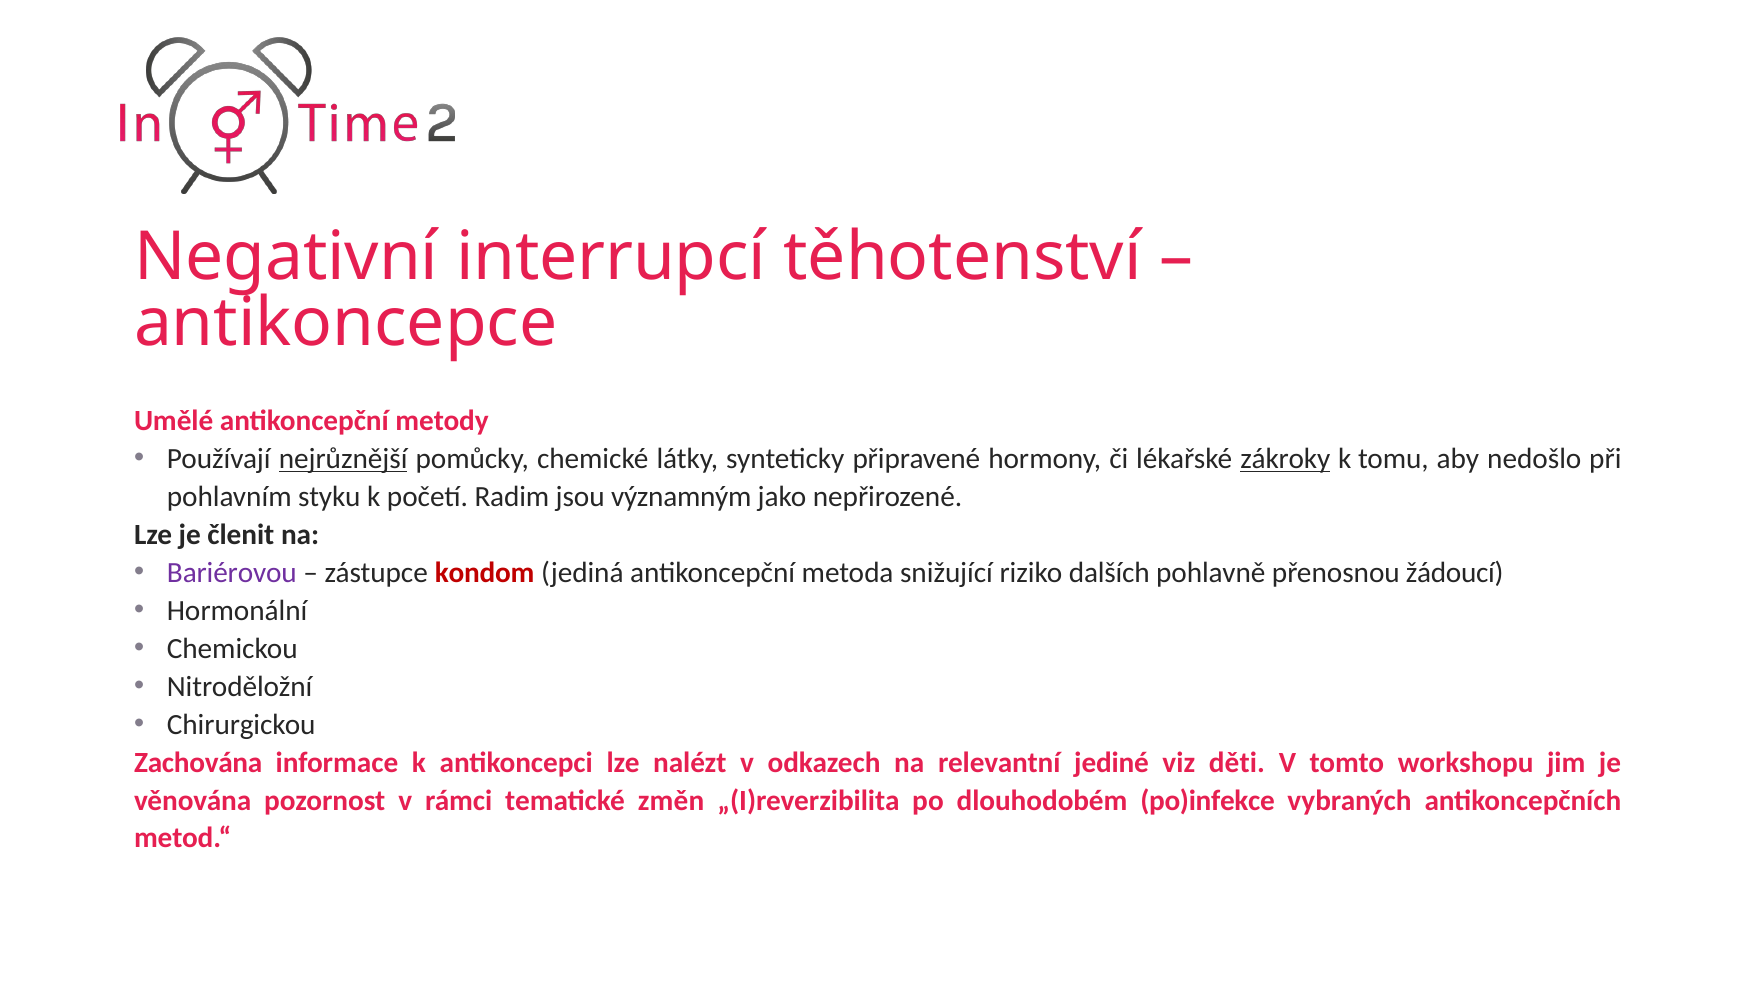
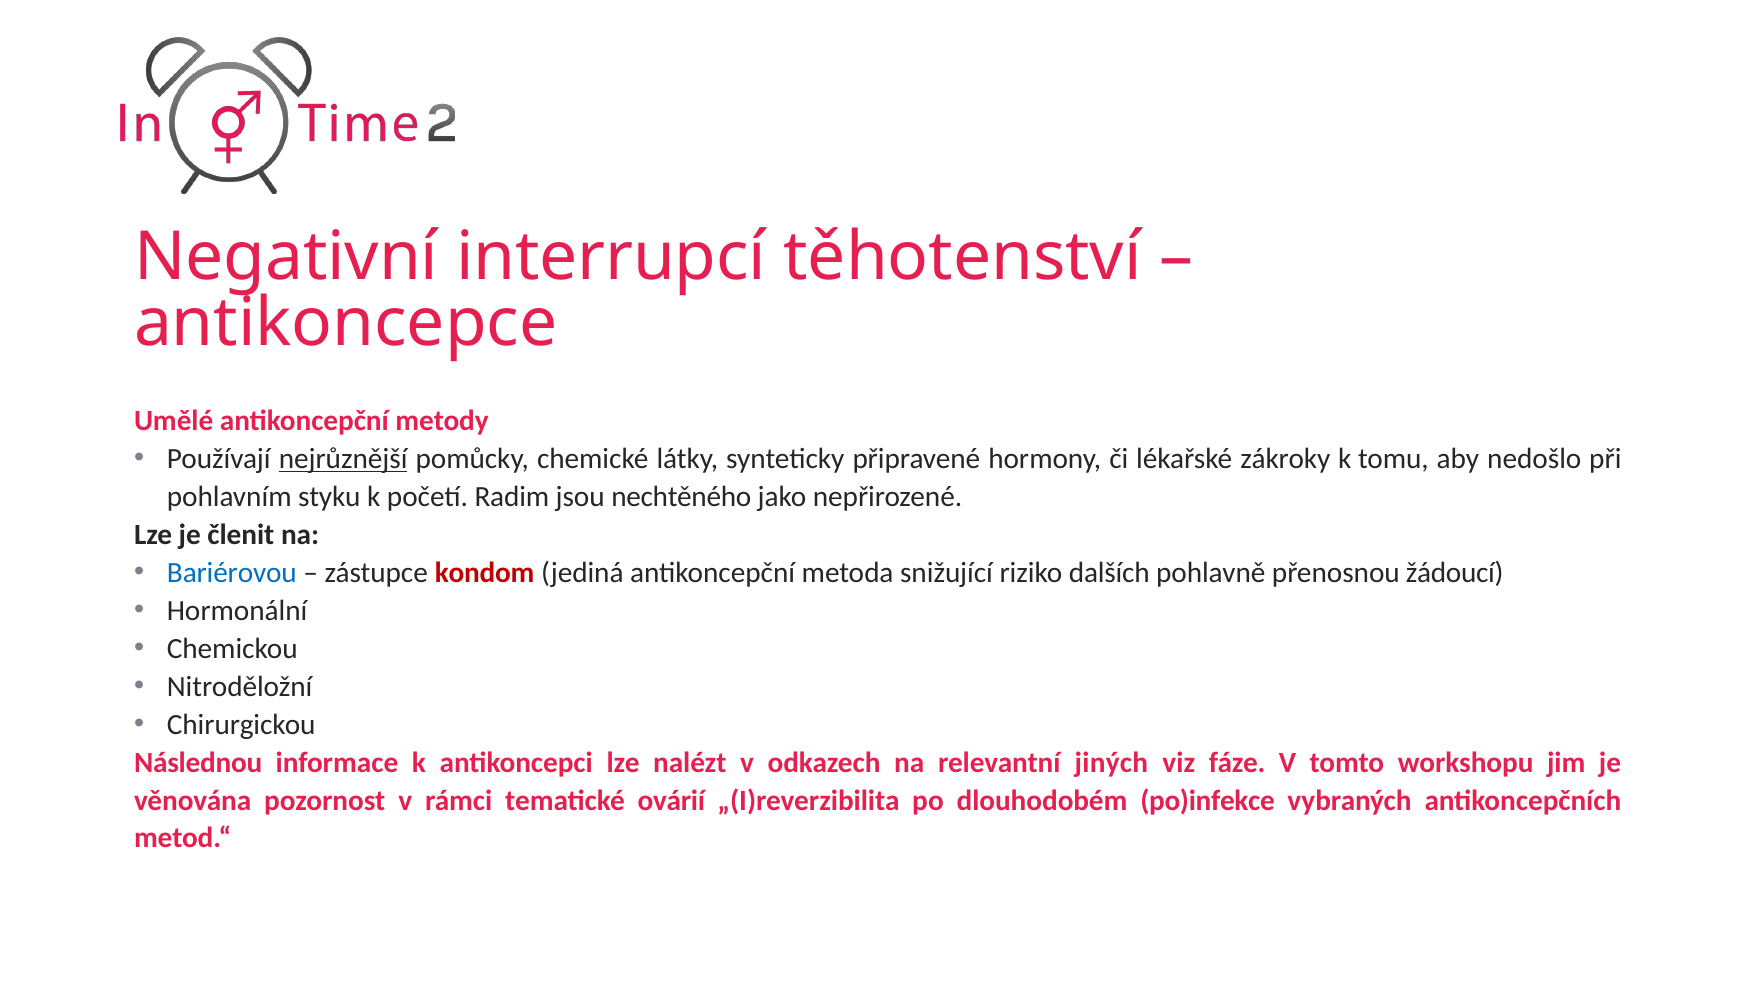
zákroky underline: present -> none
významným: významným -> nechtěného
Bariérovou colour: purple -> blue
Zachována: Zachována -> Následnou
jediné: jediné -> jiných
děti: děti -> fáze
změn: změn -> ovárií
